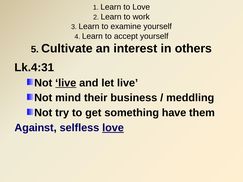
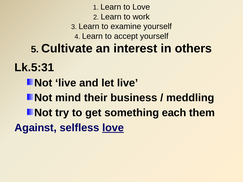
Lk.4:31: Lk.4:31 -> Lk.5:31
live at (66, 83) underline: present -> none
have: have -> each
